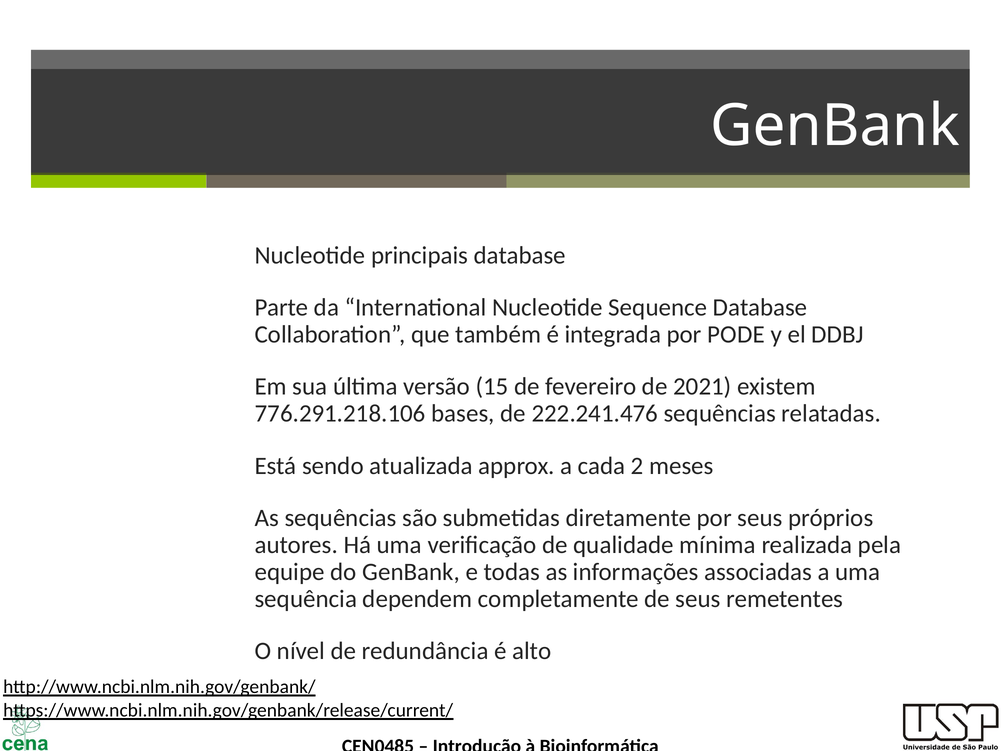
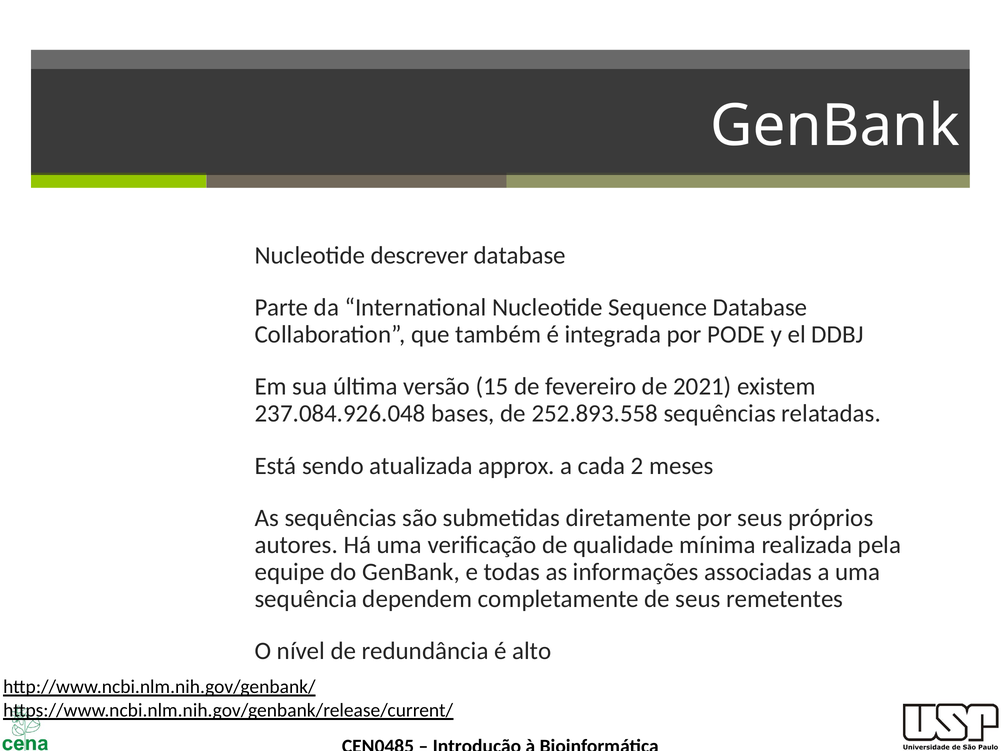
principais: principais -> descrever
776.291.218.106: 776.291.218.106 -> 237.084.926.048
222.241.476: 222.241.476 -> 252.893.558
